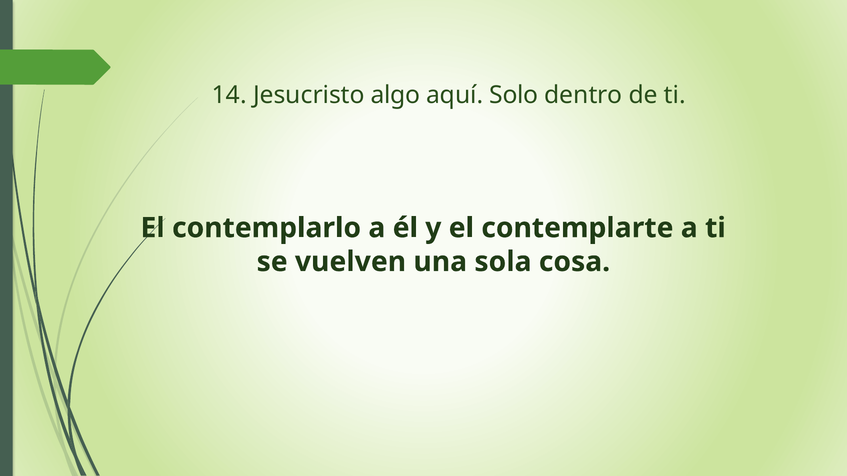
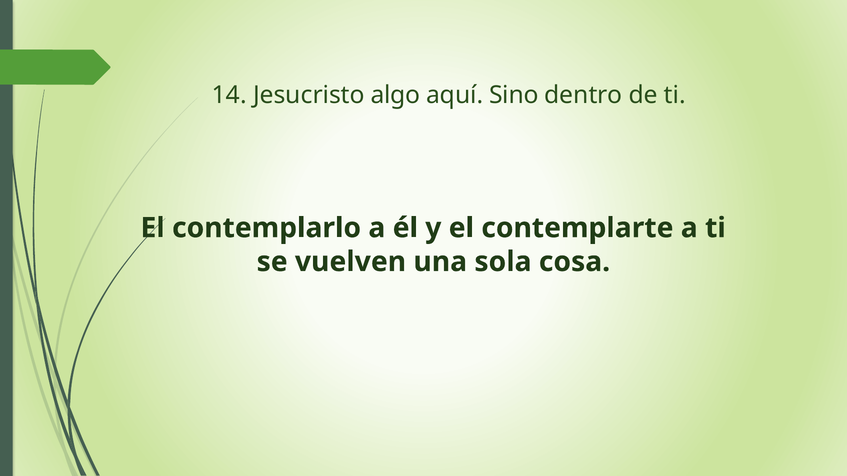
Solo: Solo -> Sino
